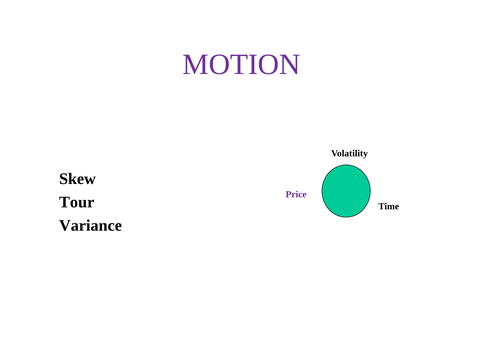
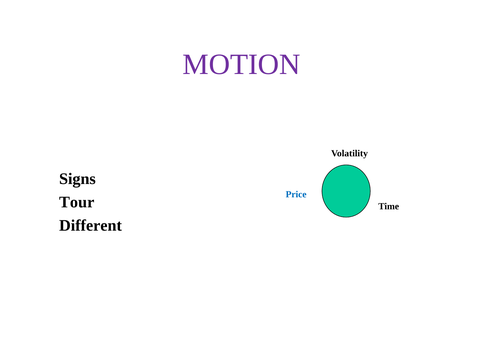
Skew: Skew -> Signs
Price colour: purple -> blue
Variance: Variance -> Different
